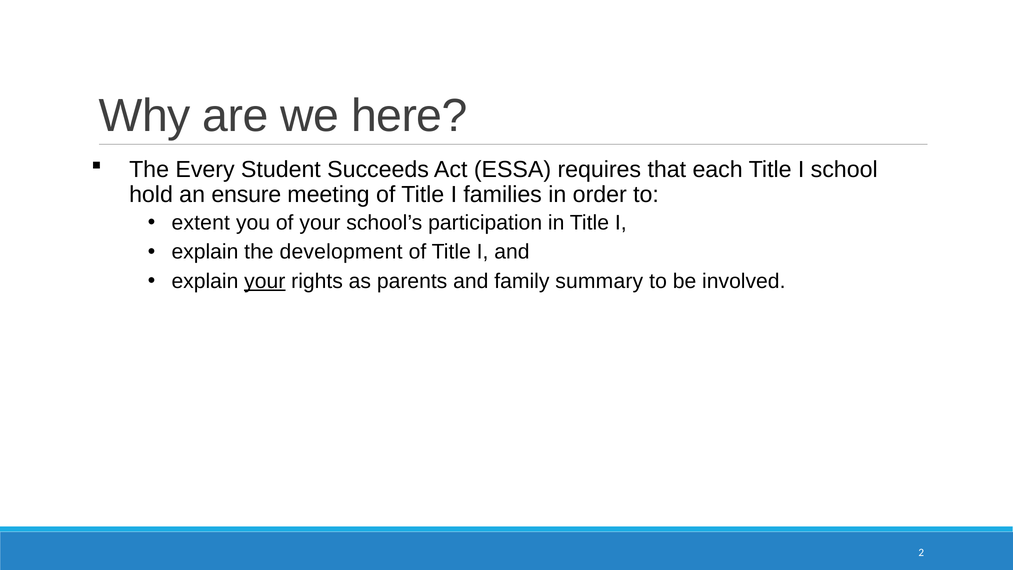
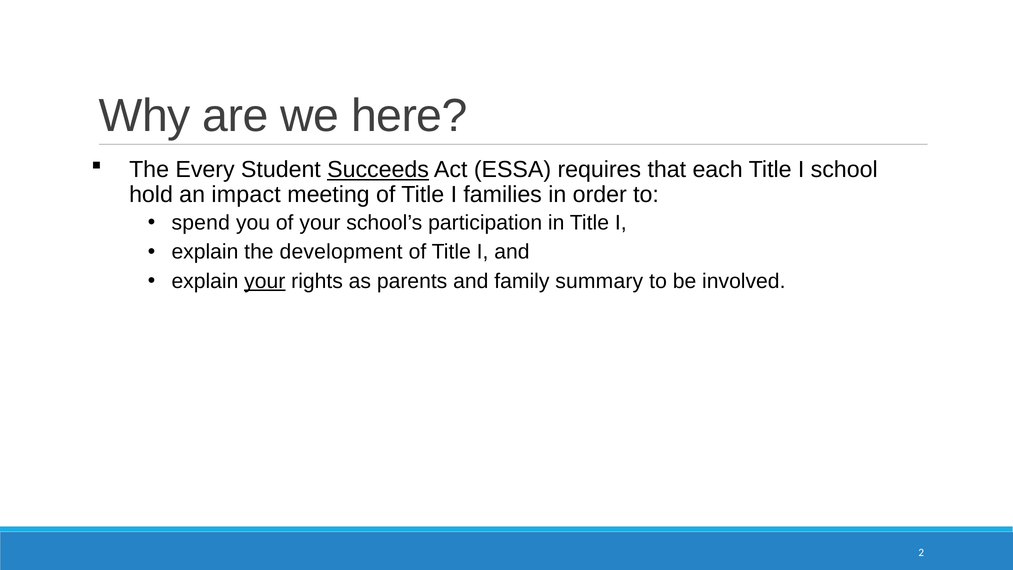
Succeeds underline: none -> present
ensure: ensure -> impact
extent: extent -> spend
